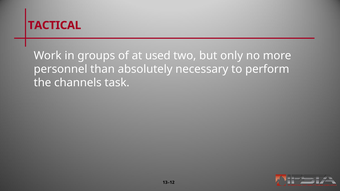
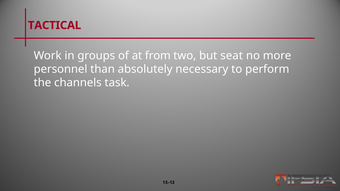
used: used -> from
only: only -> seat
